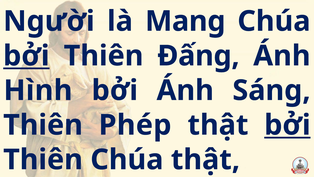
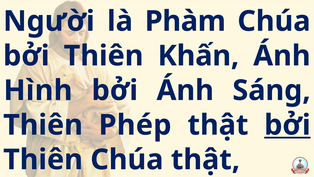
Mang: Mang -> Phàm
bởi at (26, 56) underline: present -> none
Đấng: Đấng -> Khấn
